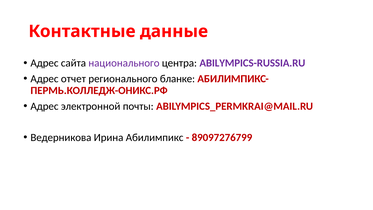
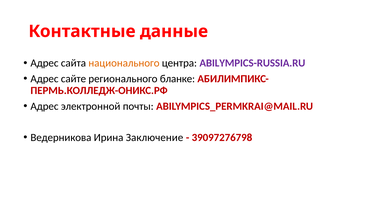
национального colour: purple -> orange
отчет: отчет -> сайте
Абилимпикс: Абилимпикс -> Заключение
89097276799: 89097276799 -> 39097276798
